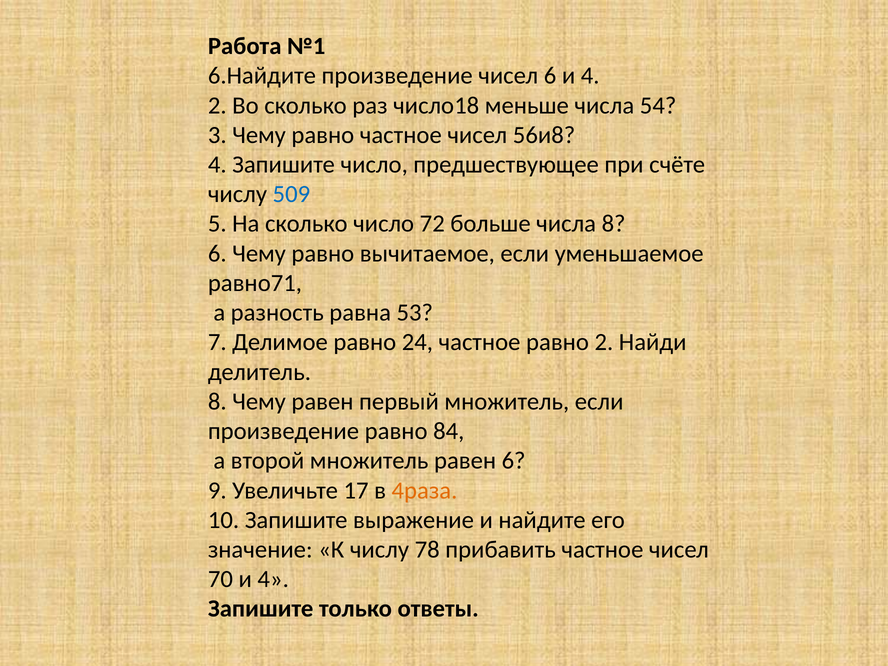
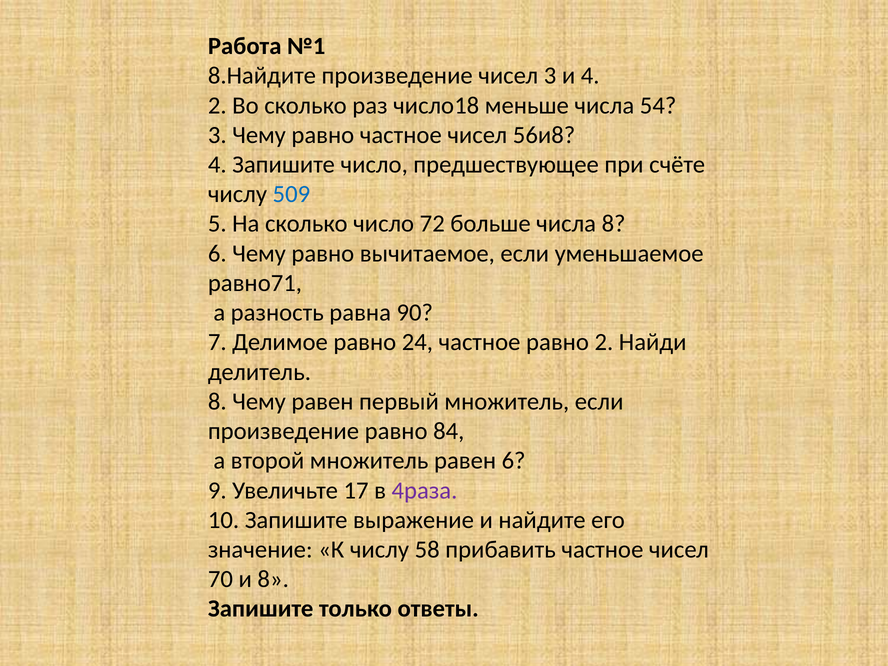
6.Найдите: 6.Найдите -> 8.Найдите
чисел 6: 6 -> 3
53: 53 -> 90
4раза colour: orange -> purple
78: 78 -> 58
70 и 4: 4 -> 8
